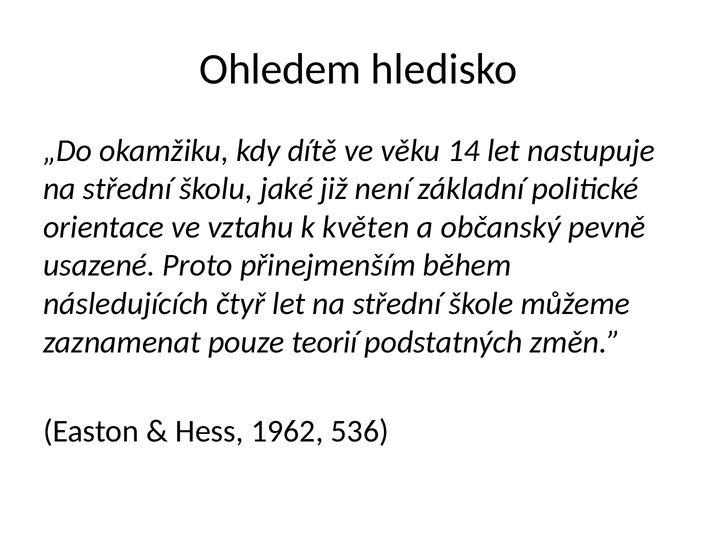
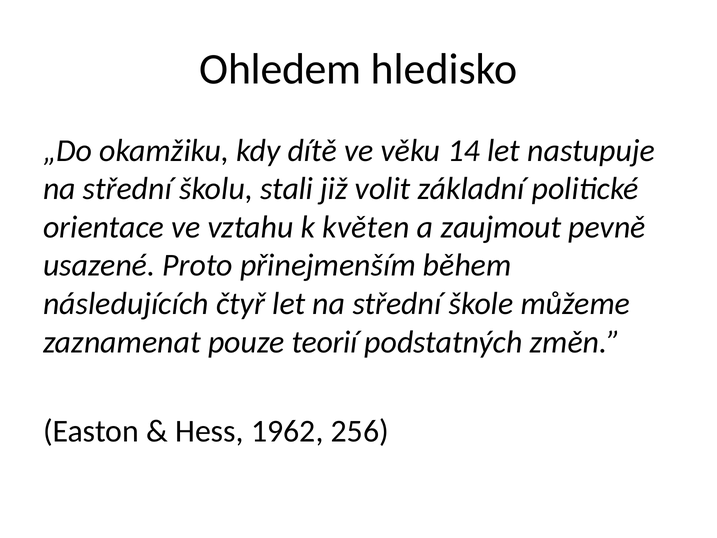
jaké: jaké -> stali
není: není -> volit
občanský: občanský -> zaujmout
536: 536 -> 256
